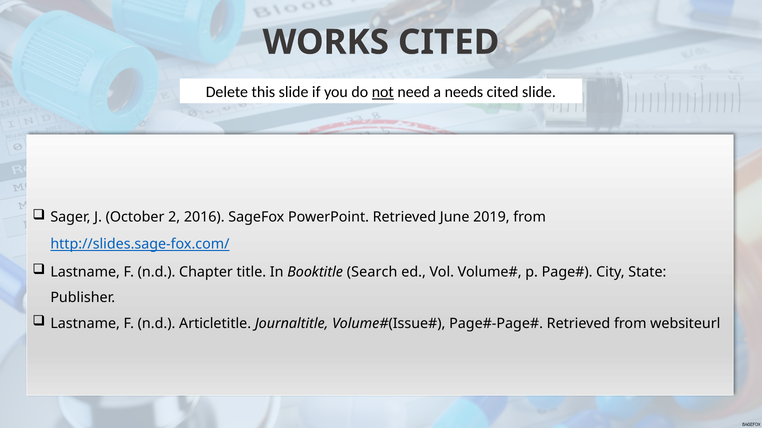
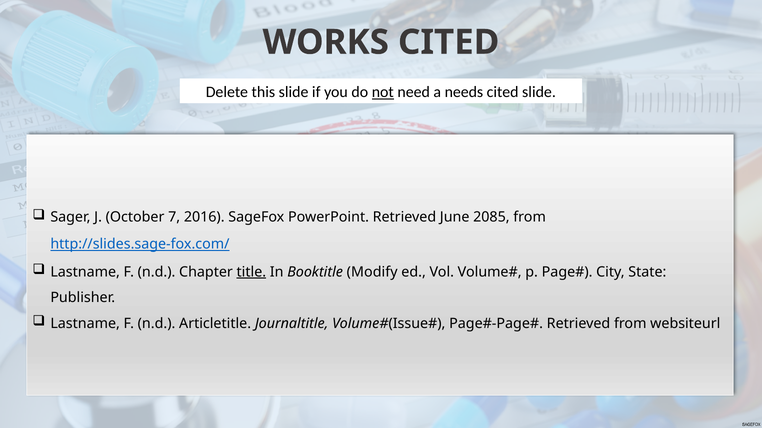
2: 2 -> 7
2019: 2019 -> 2085
title underline: none -> present
Search: Search -> Modify
